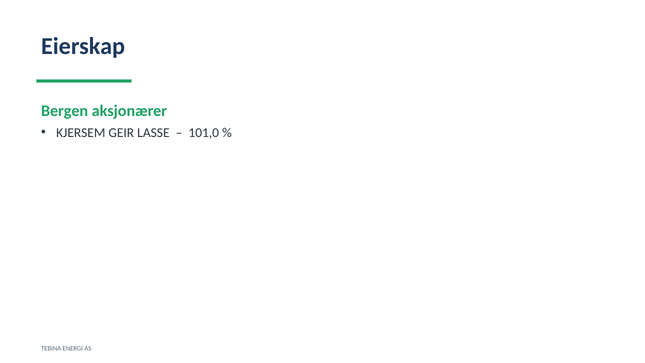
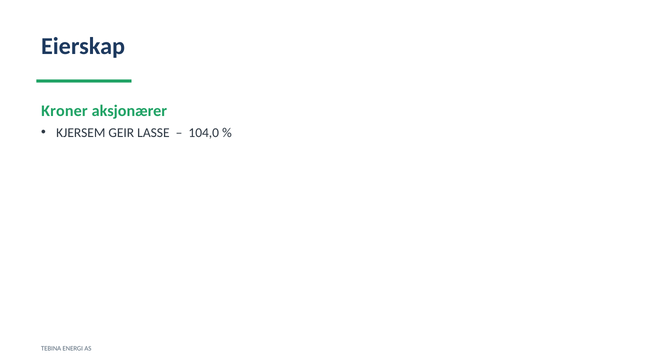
Bergen: Bergen -> Kroner
101,0: 101,0 -> 104,0
